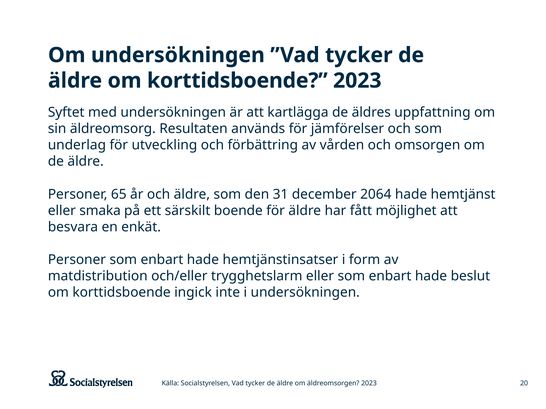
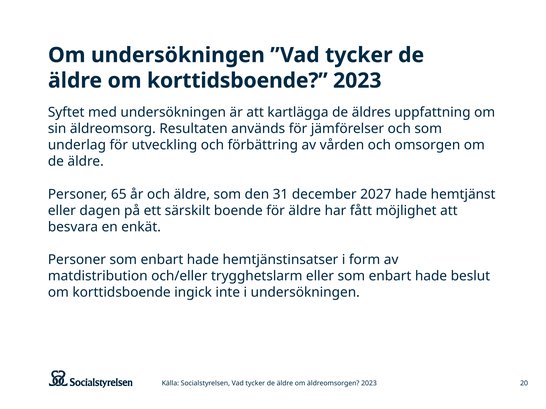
2064: 2064 -> 2027
smaka: smaka -> dagen
